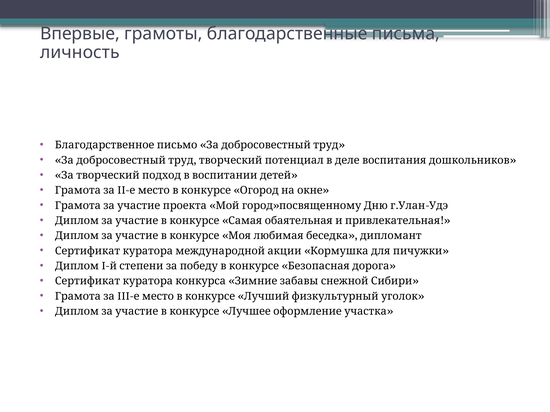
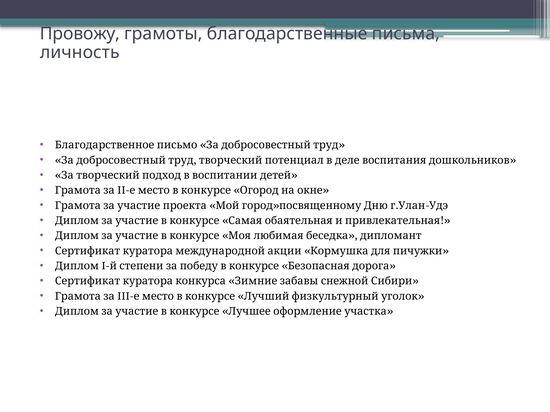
Впервые: Впервые -> Провожу
